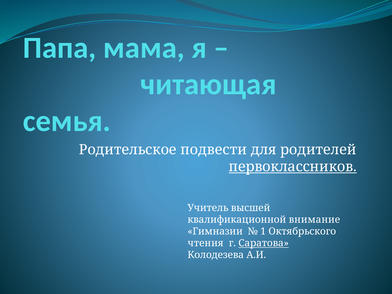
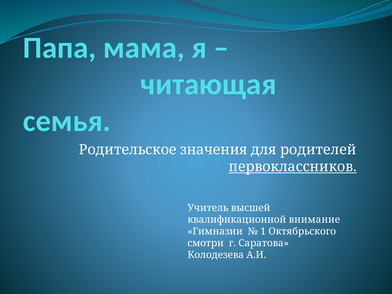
подвести: подвести -> значения
чтения: чтения -> смотри
Саратова underline: present -> none
